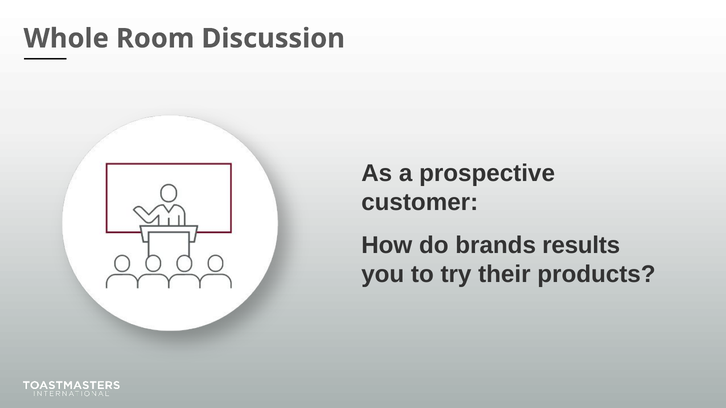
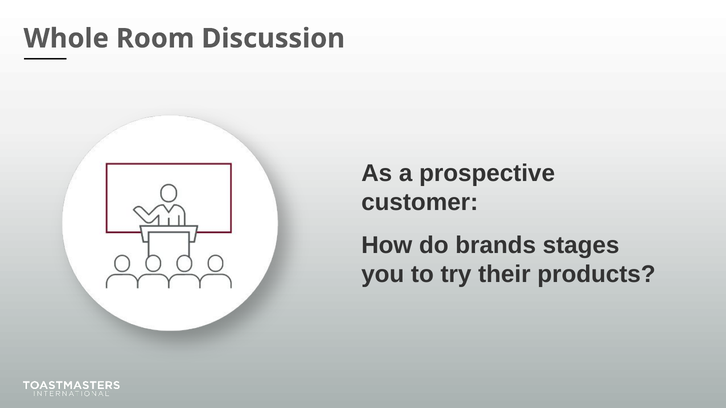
results: results -> stages
